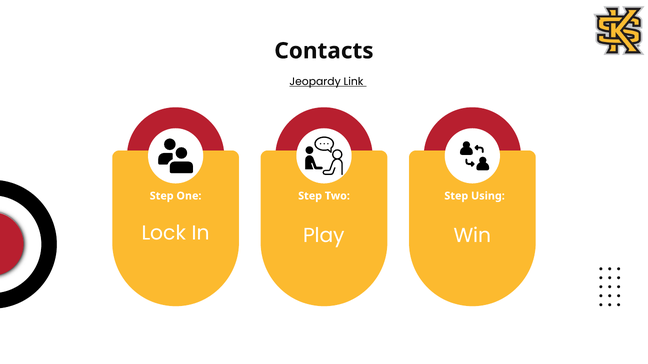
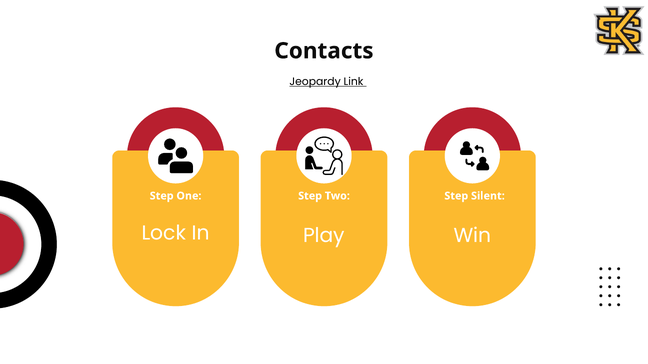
Using: Using -> Silent
